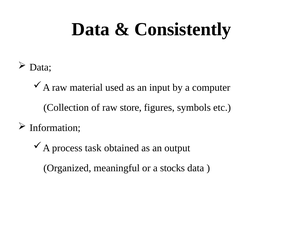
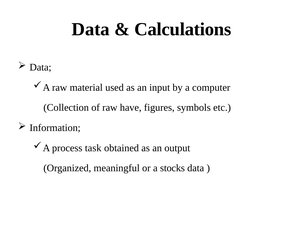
Consistently: Consistently -> Calculations
store: store -> have
